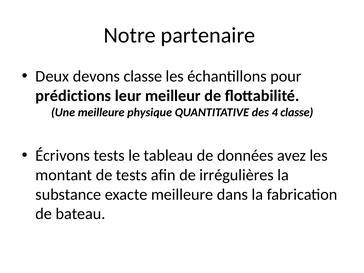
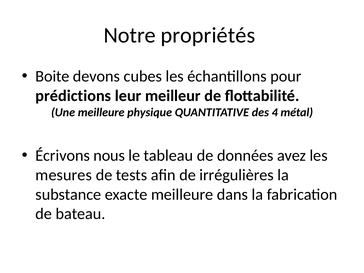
partenaire: partenaire -> propriétés
Deux: Deux -> Boite
devons classe: classe -> cubes
4 classe: classe -> métal
Écrivons tests: tests -> nous
montant: montant -> mesures
